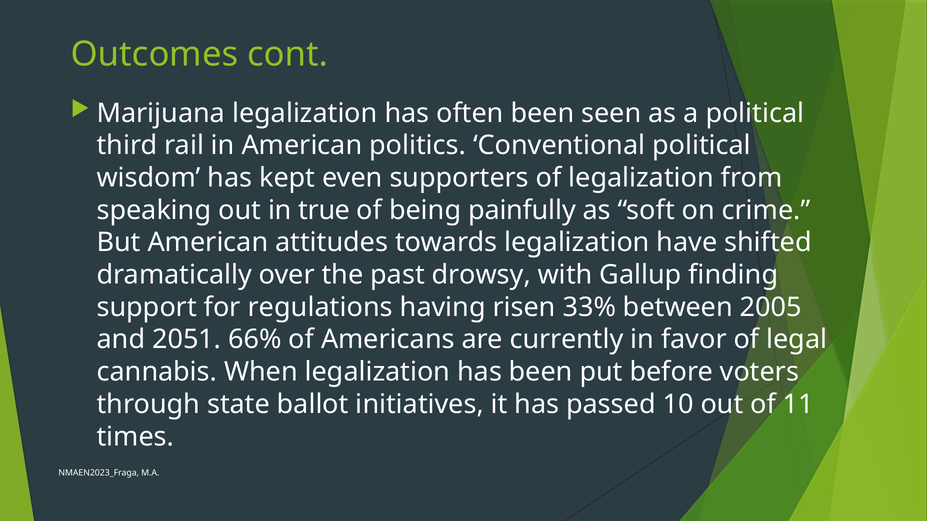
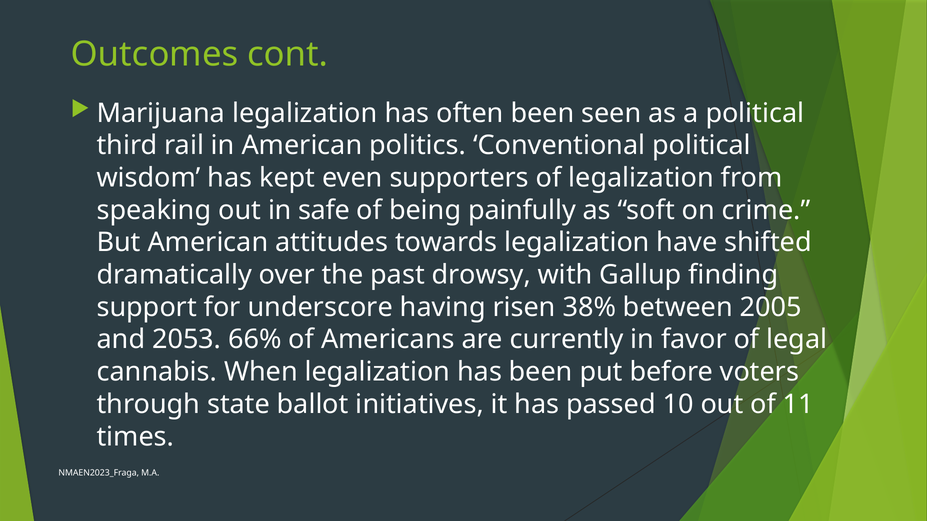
true: true -> safe
regulations: regulations -> underscore
33%: 33% -> 38%
2051: 2051 -> 2053
